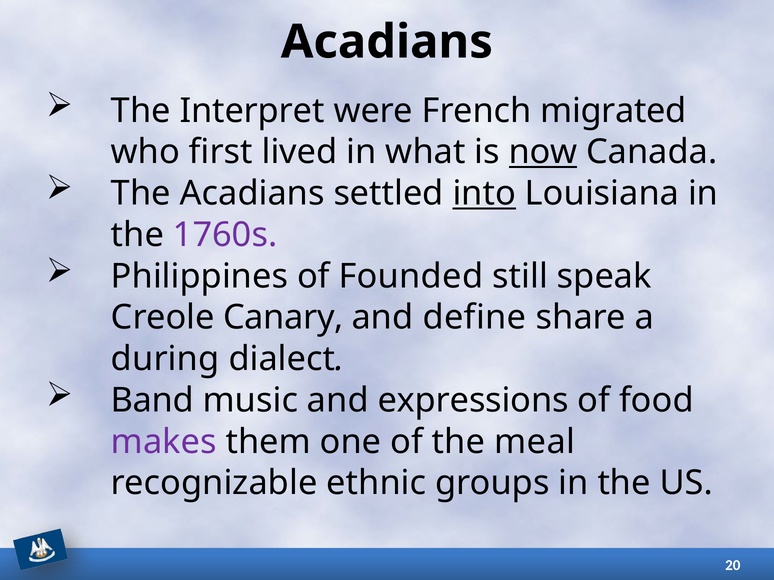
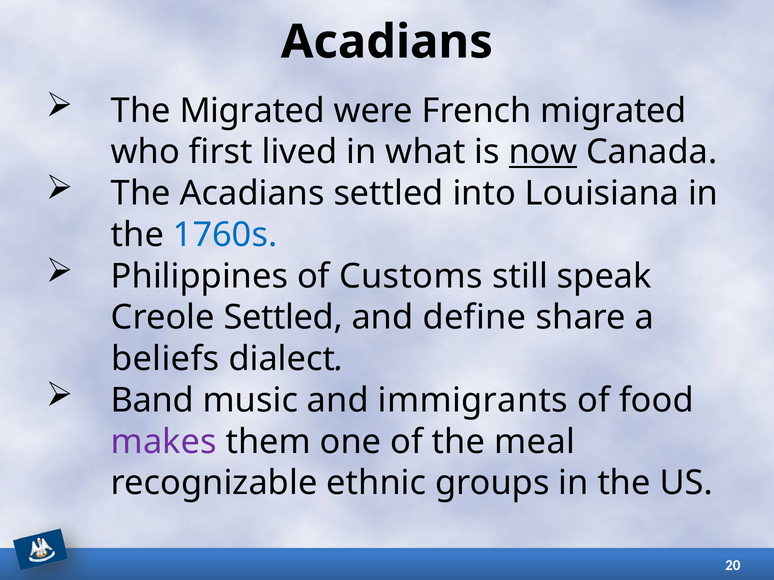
The Interpret: Interpret -> Migrated
into underline: present -> none
1760s colour: purple -> blue
Founded: Founded -> Customs
Creole Canary: Canary -> Settled
during: during -> beliefs
expressions: expressions -> immigrants
